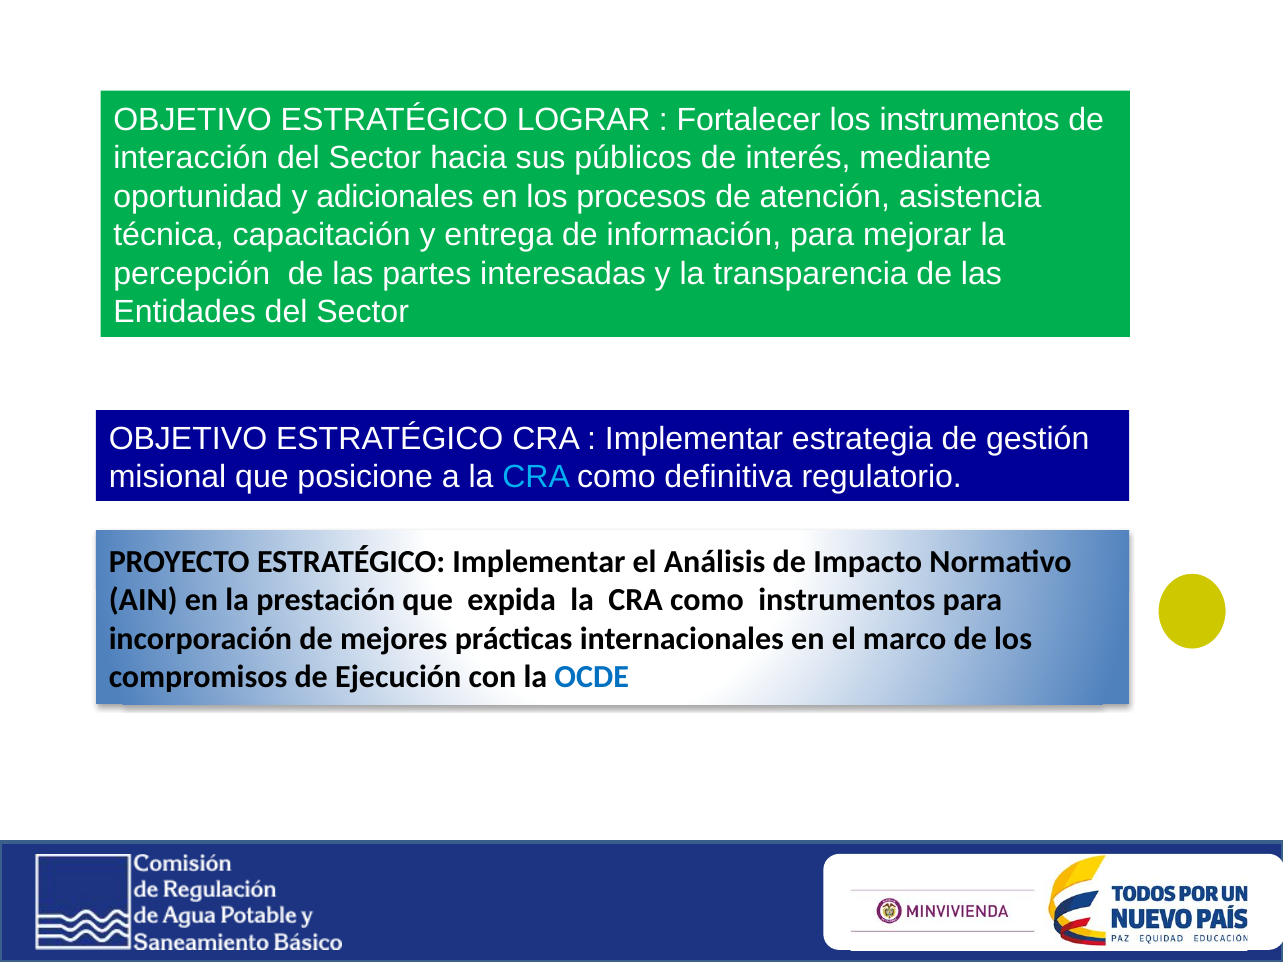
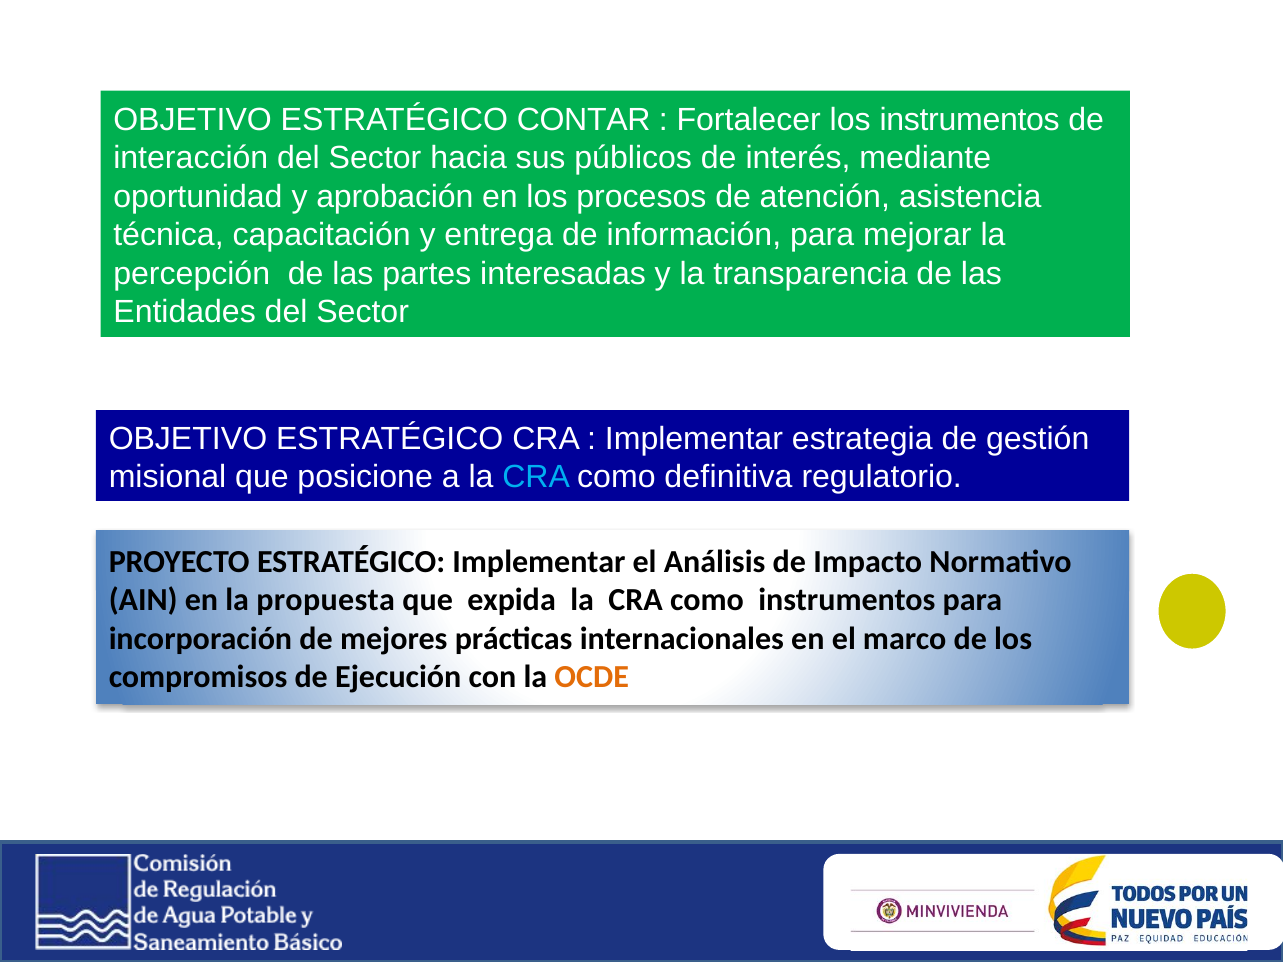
LOGRAR: LOGRAR -> CONTAR
adicionales: adicionales -> aprobación
prestación: prestación -> propuesta
OCDE colour: blue -> orange
